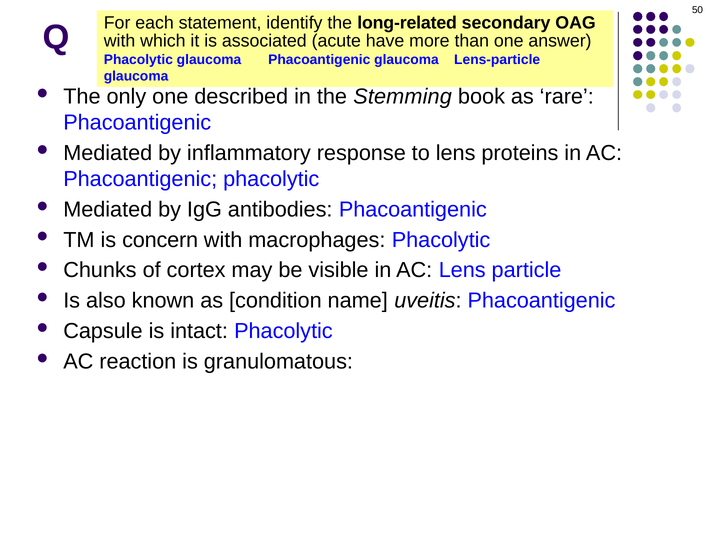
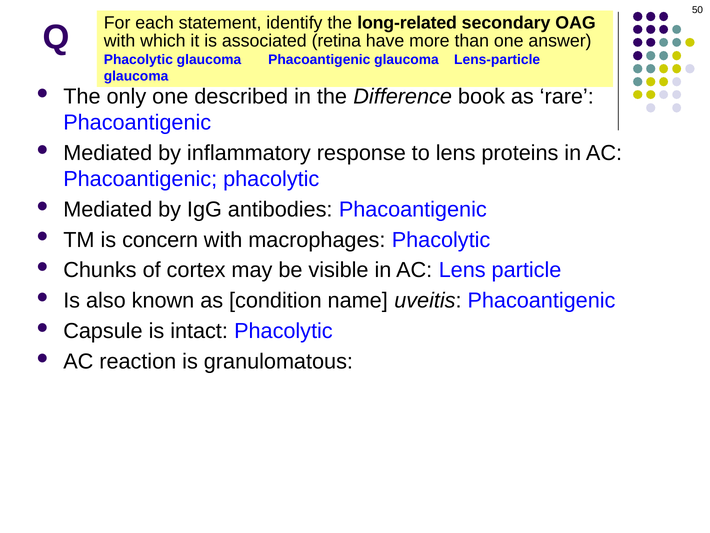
acute: acute -> retina
Stemming: Stemming -> Difference
